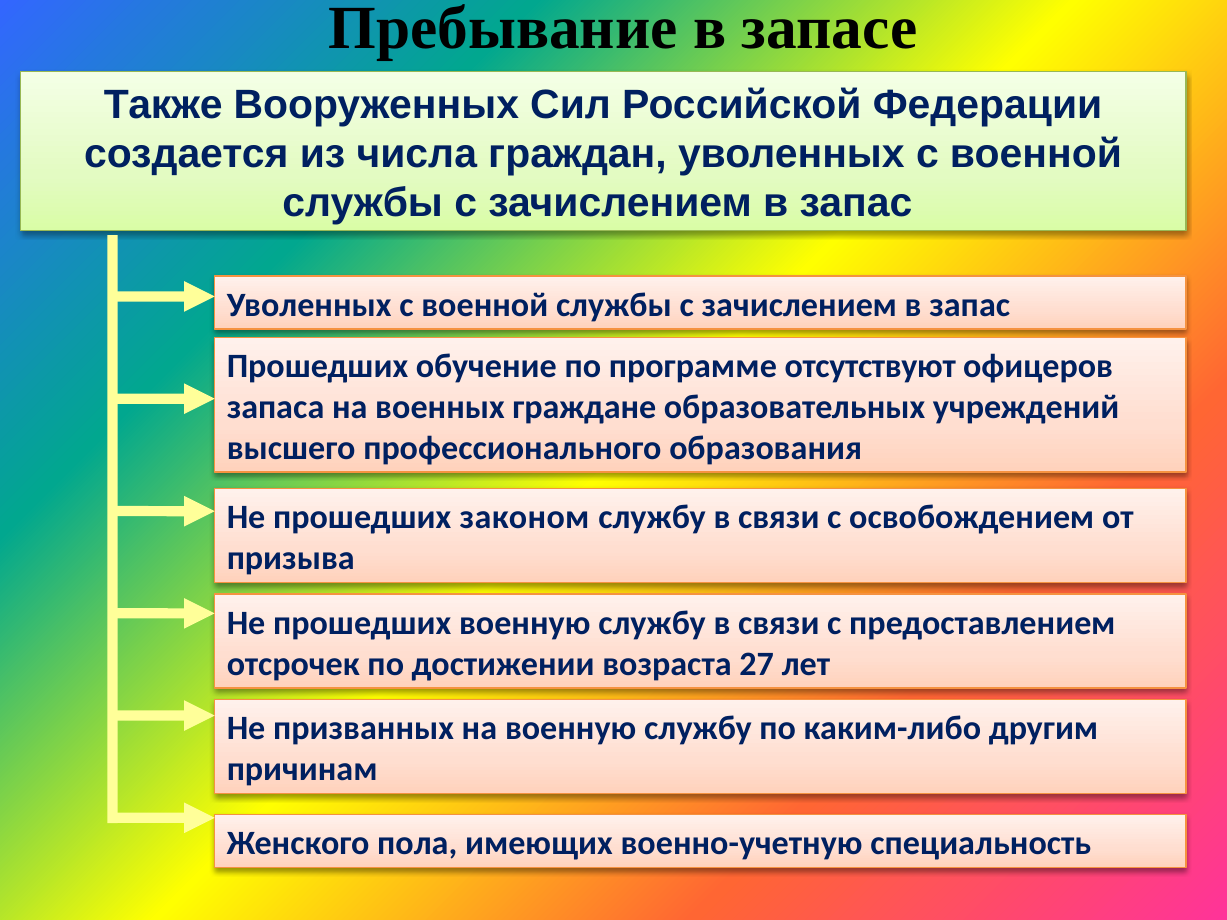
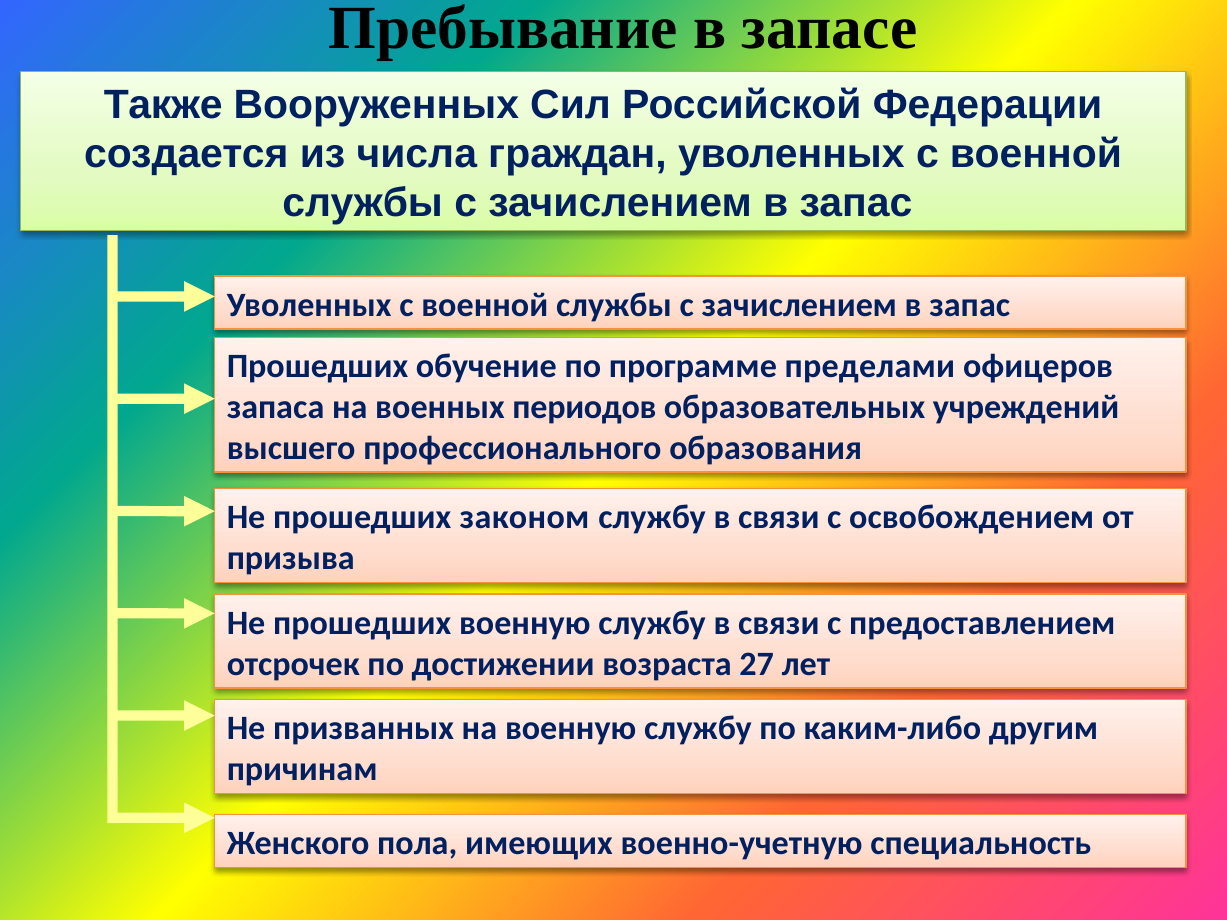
отсутствуют: отсутствуют -> пределами
граждане: граждане -> периодов
